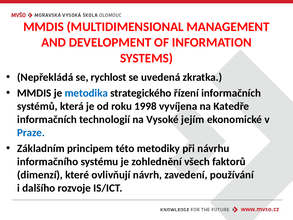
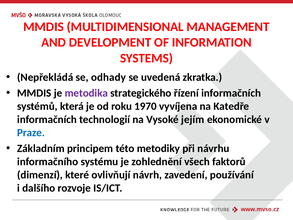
rychlost: rychlost -> odhady
metodika colour: blue -> purple
1998: 1998 -> 1970
